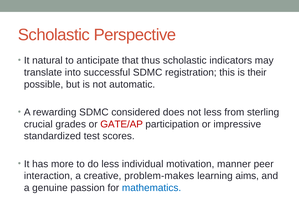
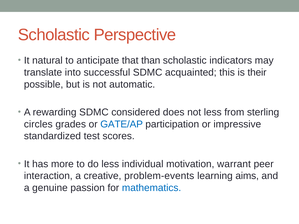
thus: thus -> than
registration: registration -> acquainted
crucial: crucial -> circles
GATE/AP colour: red -> blue
manner: manner -> warrant
problem-makes: problem-makes -> problem-events
